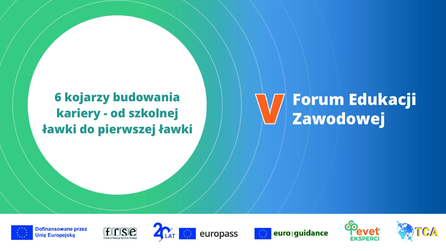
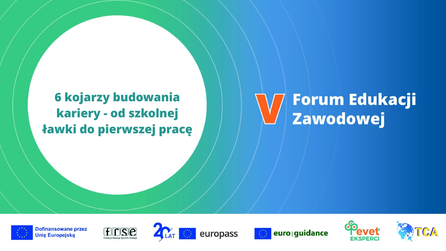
pierwszej ławki: ławki -> pracę
